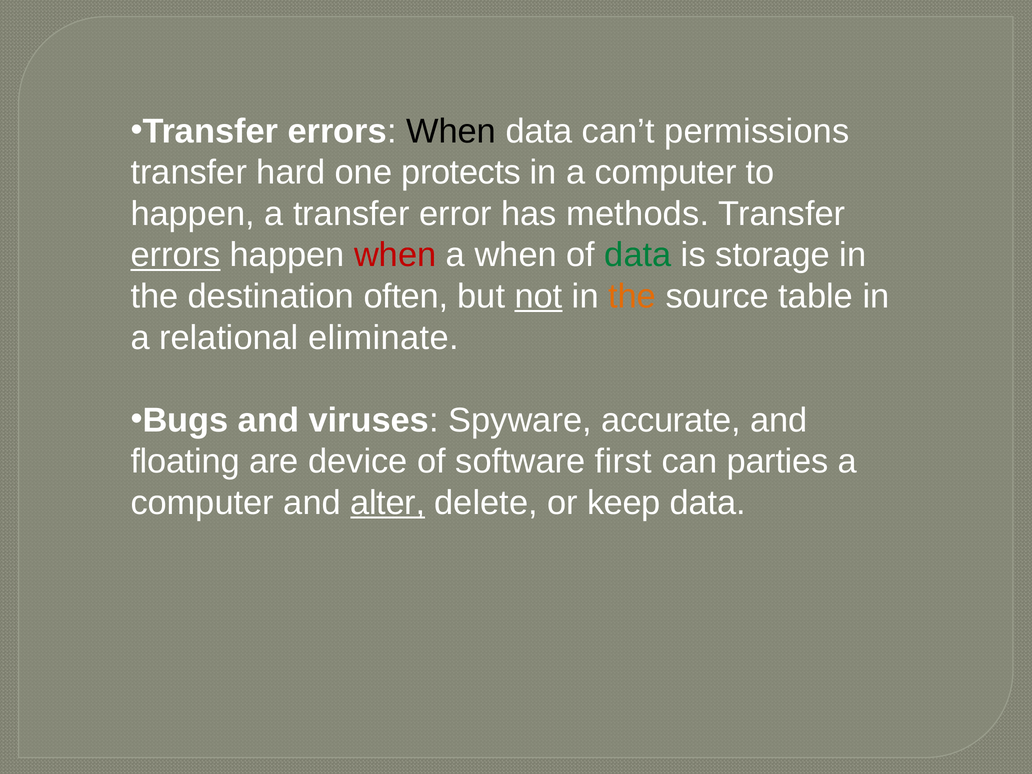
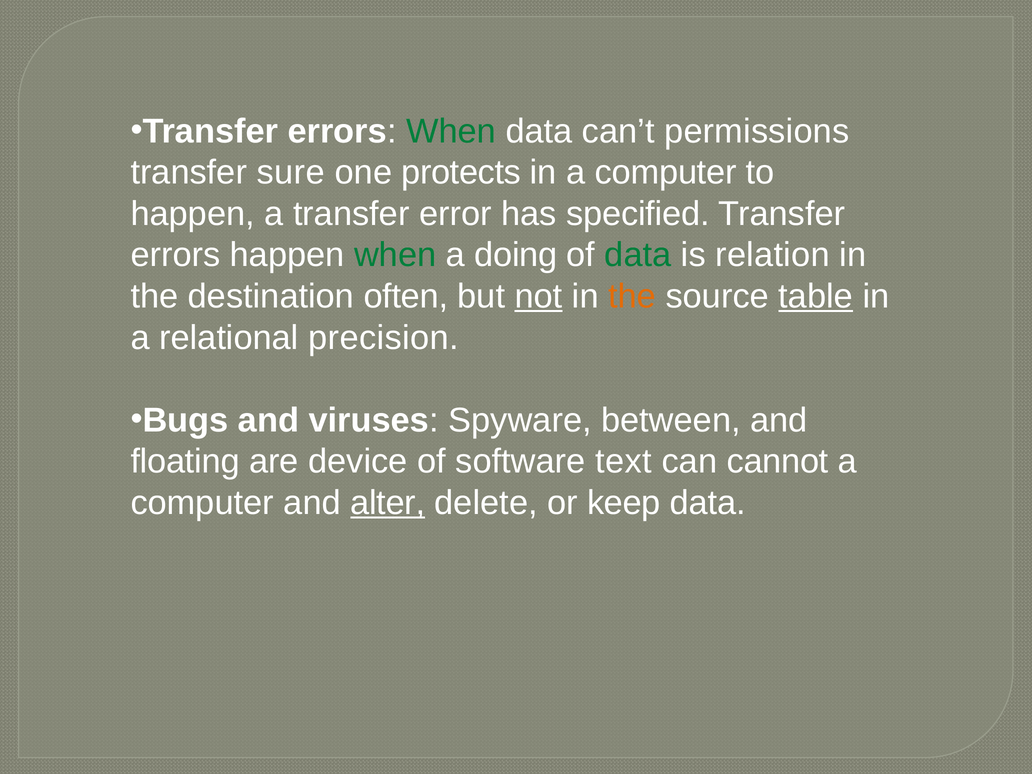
When at (451, 131) colour: black -> green
hard: hard -> sure
methods: methods -> specified
errors at (175, 255) underline: present -> none
when at (395, 255) colour: red -> green
a when: when -> doing
storage: storage -> relation
table underline: none -> present
eliminate: eliminate -> precision
accurate: accurate -> between
first: first -> text
parties: parties -> cannot
